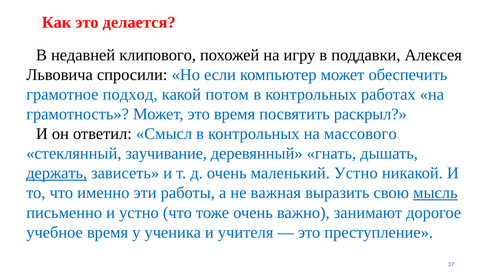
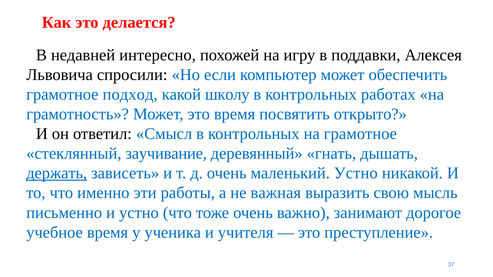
клипового: клипового -> интересно
потом: потом -> школу
раскрыл: раскрыл -> открыто
на массового: массового -> грамотное
мысль underline: present -> none
